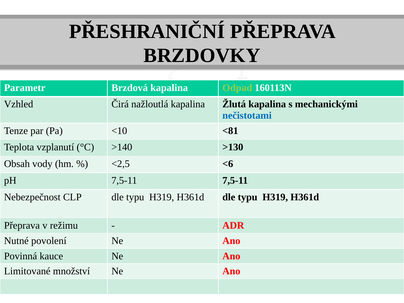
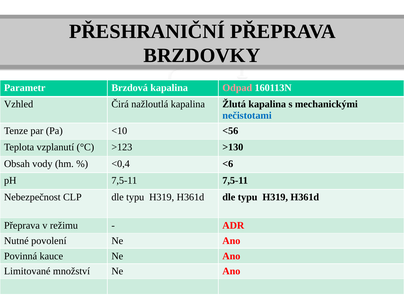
Odpad colour: light green -> pink
<81: <81 -> <56
>140: >140 -> >123
<2,5: <2,5 -> <0,4
